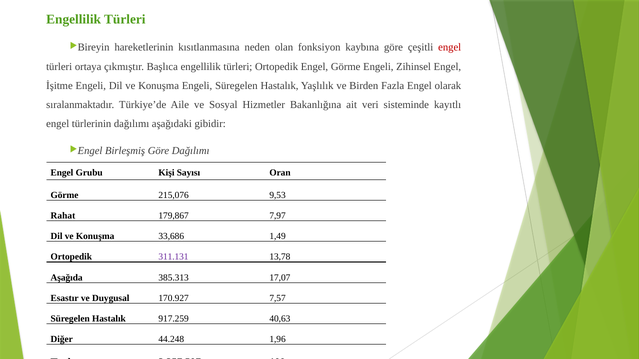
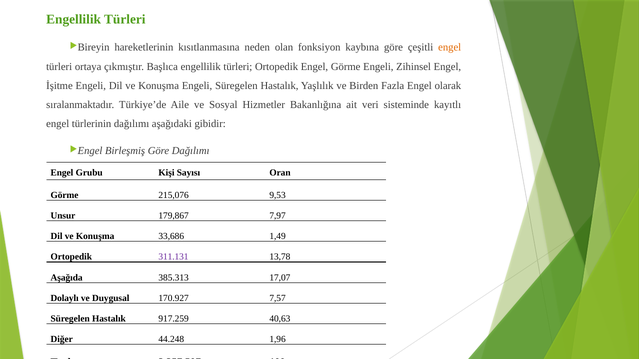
engel at (450, 48) colour: red -> orange
Rahat: Rahat -> Unsur
Esastır: Esastır -> Dolaylı
